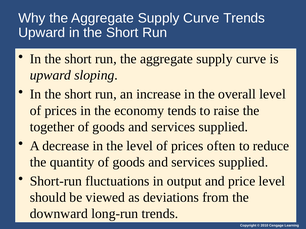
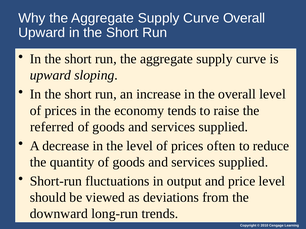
Curve Trends: Trends -> Overall
together: together -> referred
